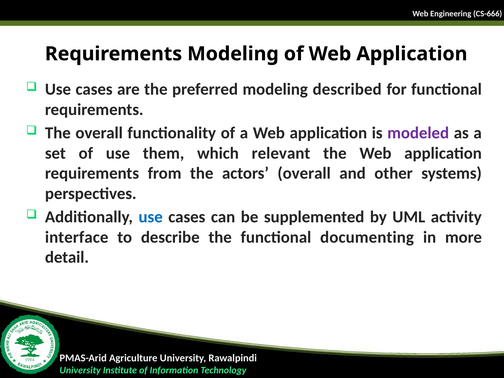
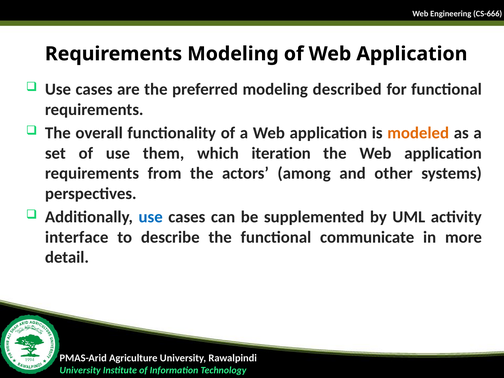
modeled colour: purple -> orange
relevant: relevant -> iteration
actors overall: overall -> among
documenting: documenting -> communicate
